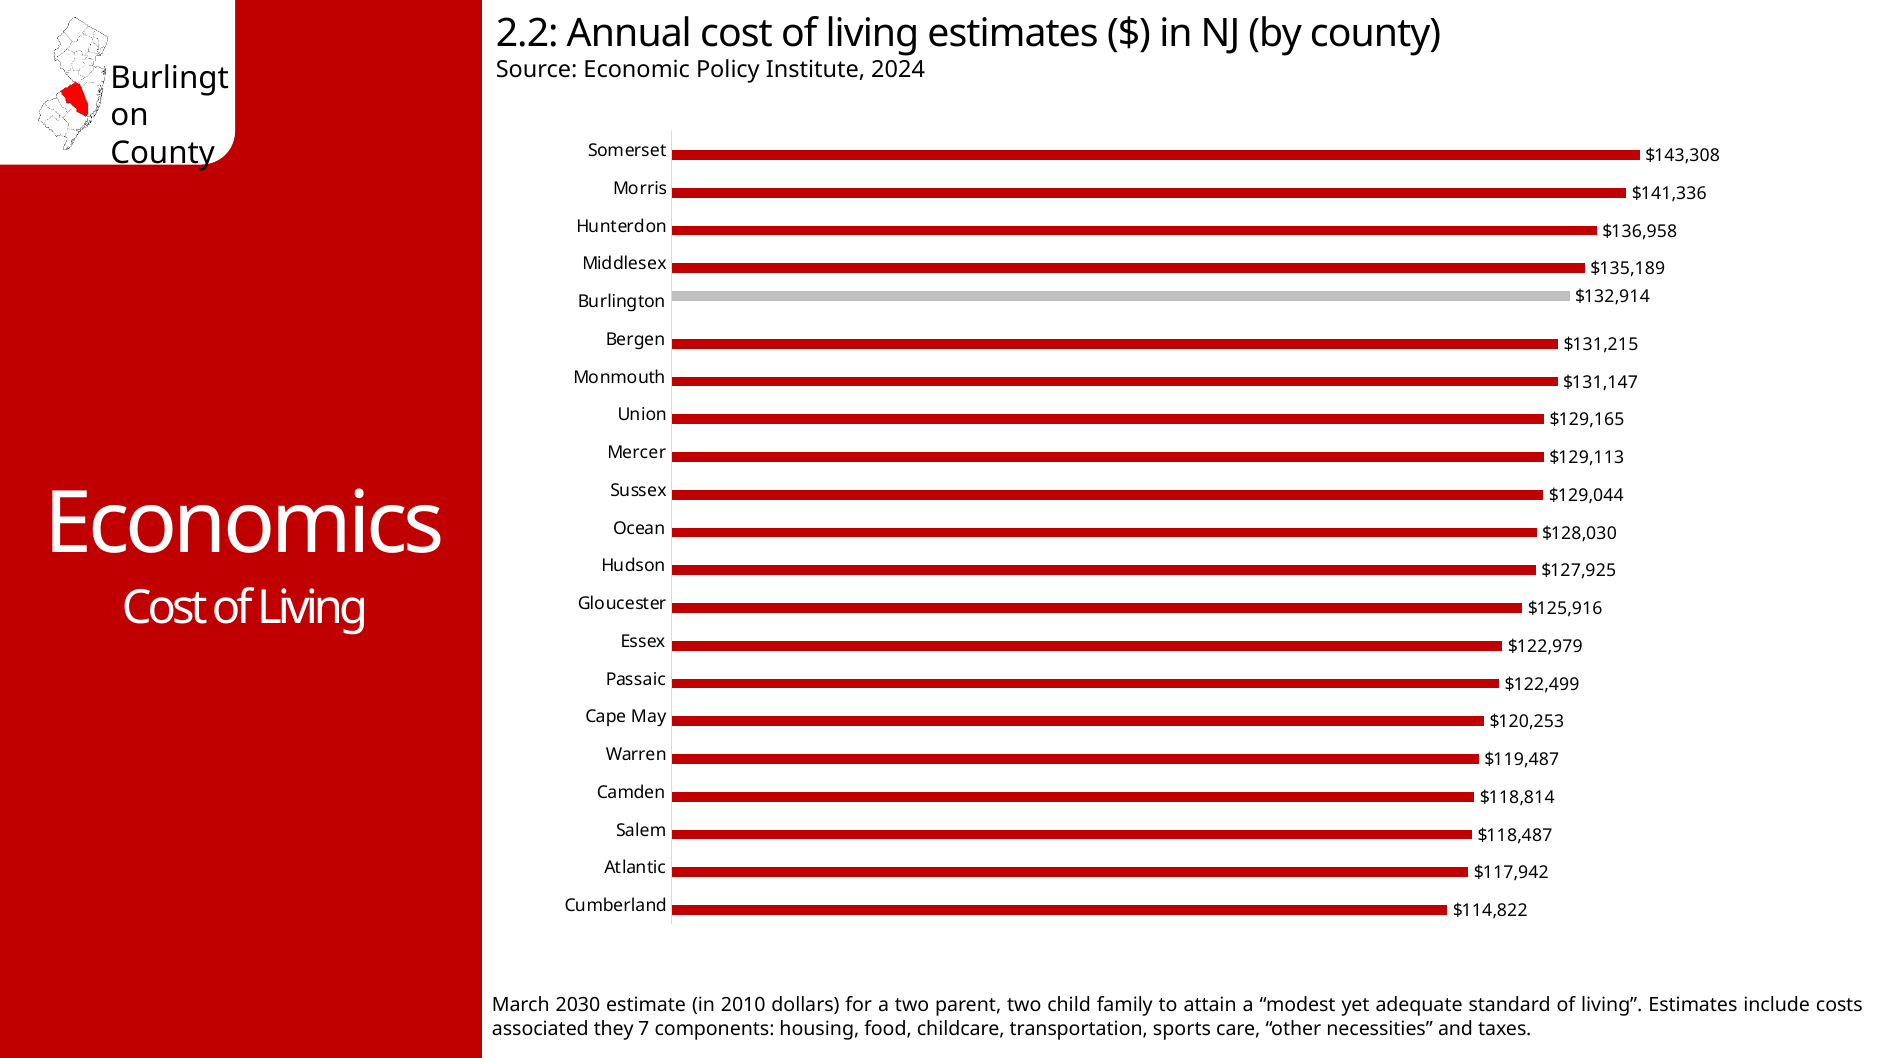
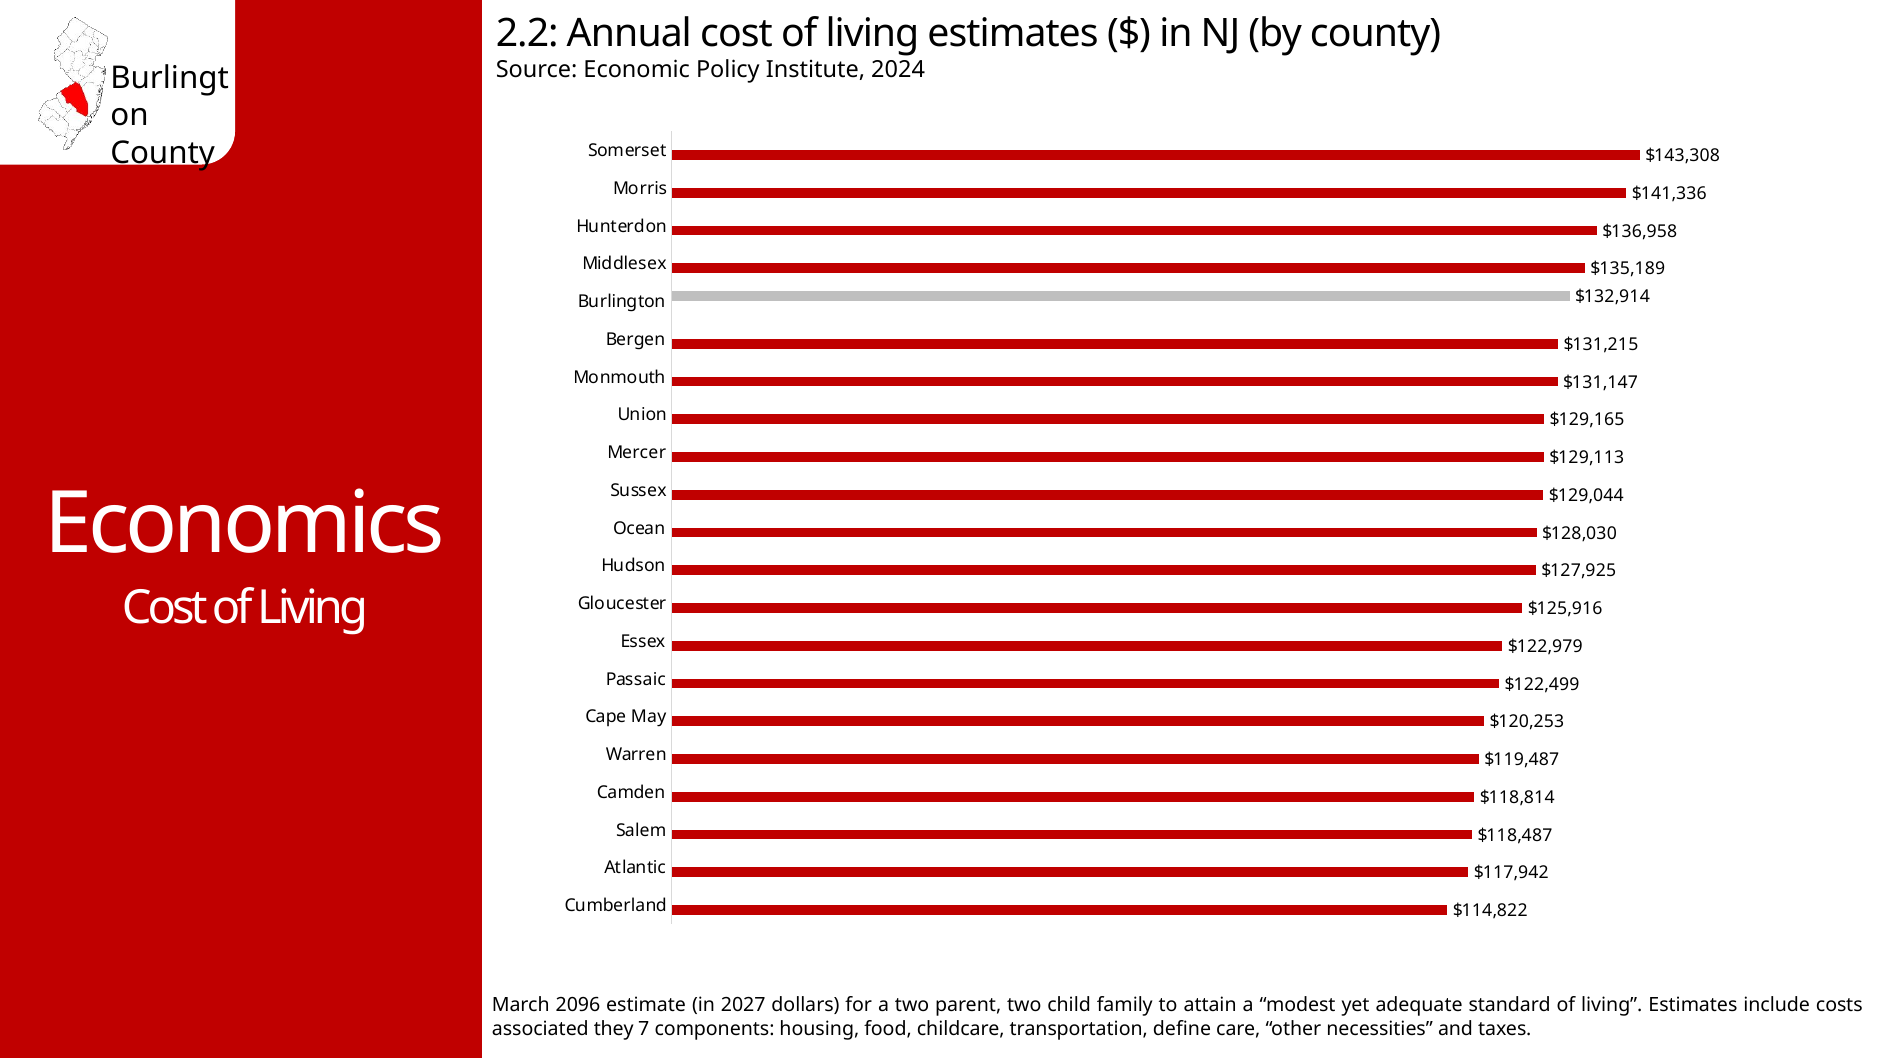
2030: 2030 -> 2096
2010: 2010 -> 2027
sports: sports -> define
